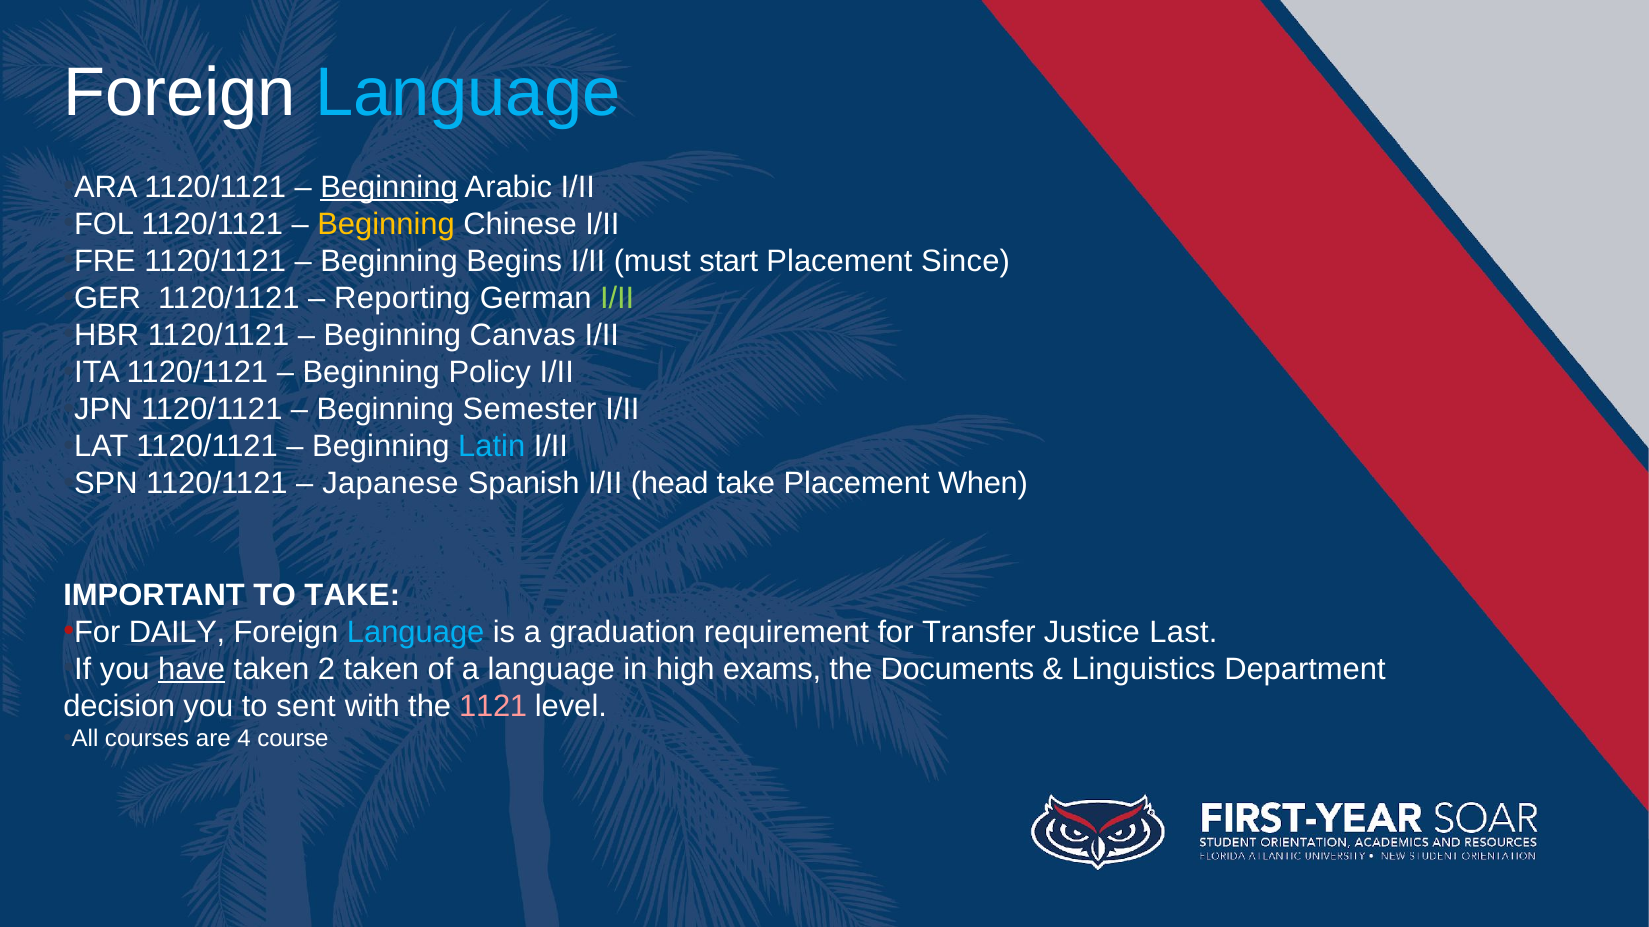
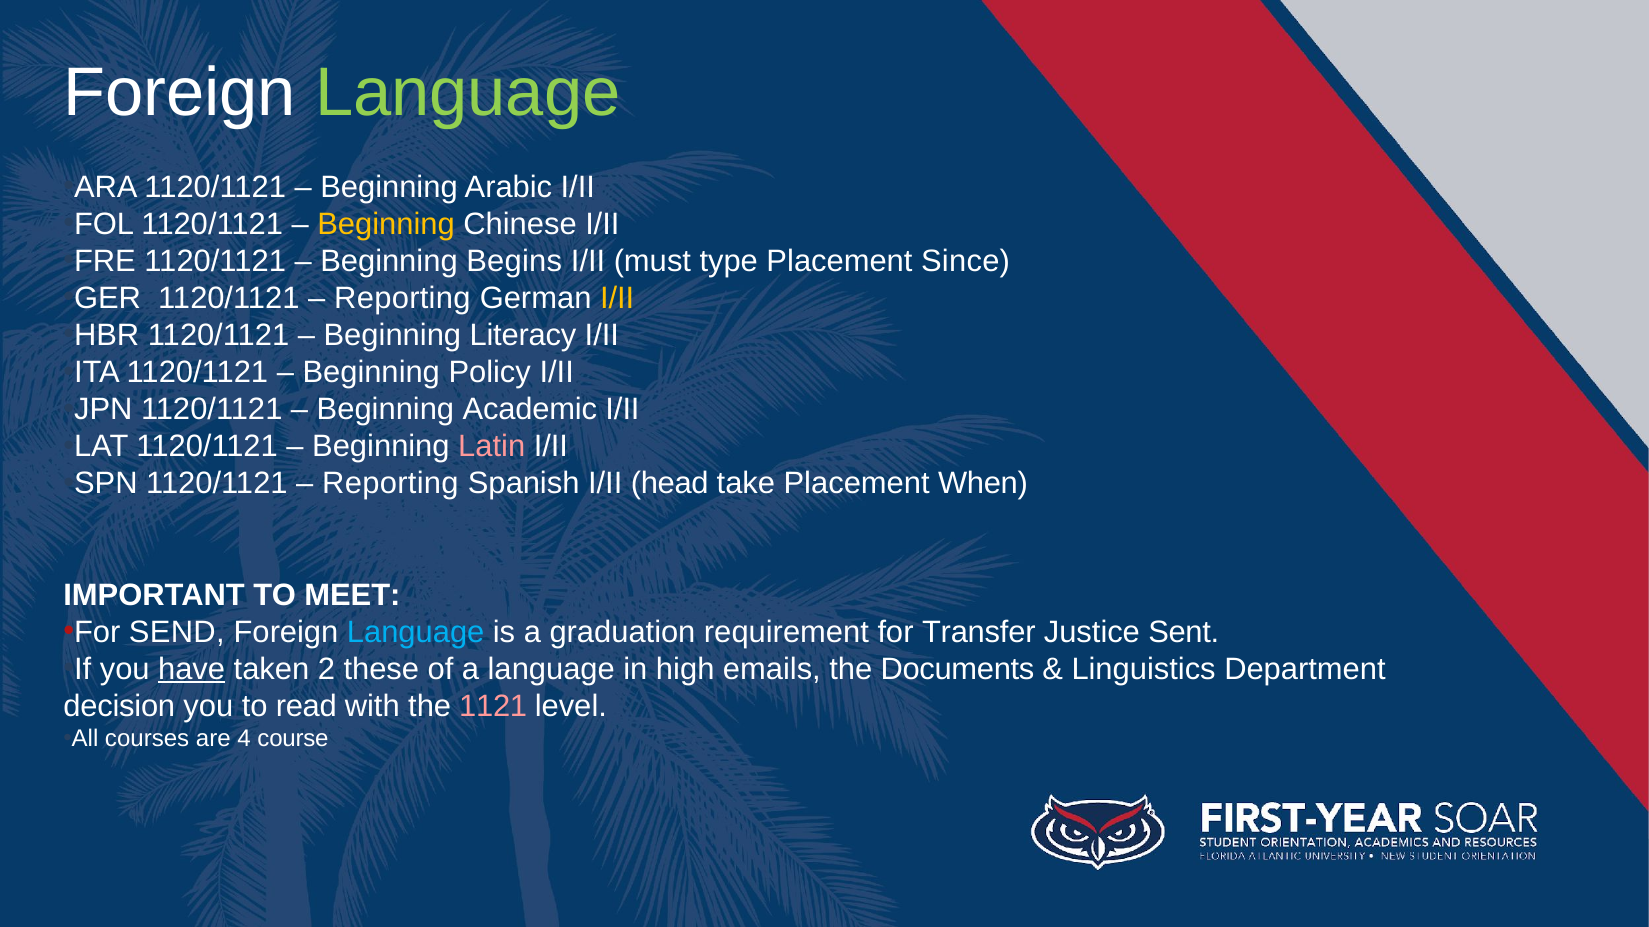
Language at (468, 93) colour: light blue -> light green
Beginning at (389, 187) underline: present -> none
start: start -> type
I/II at (617, 298) colour: light green -> yellow
Canvas: Canvas -> Literacy
Semester: Semester -> Academic
Latin colour: light blue -> pink
Japanese at (390, 484): Japanese -> Reporting
TO TAKE: TAKE -> MEET
DAILY: DAILY -> SEND
Last: Last -> Sent
2 taken: taken -> these
exams: exams -> emails
sent: sent -> read
